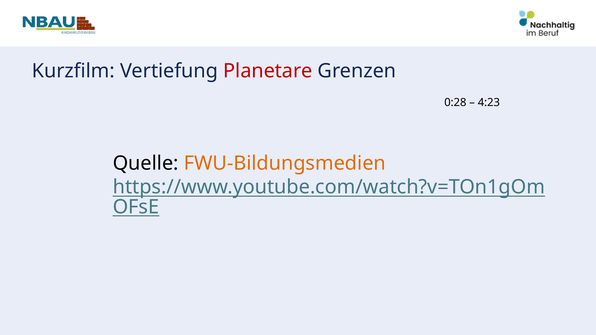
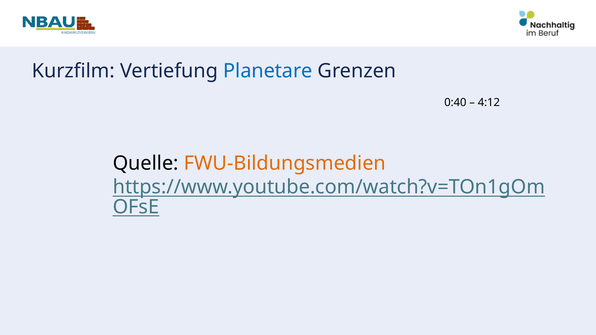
Planetare colour: red -> blue
0:28: 0:28 -> 0:40
4:23: 4:23 -> 4:12
